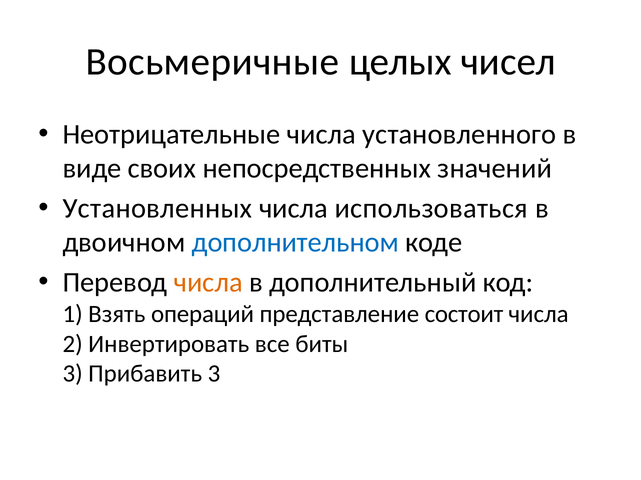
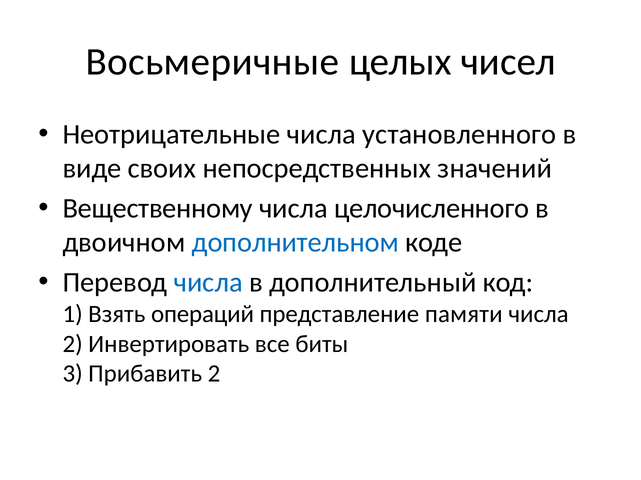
Установленных: Установленных -> Вещественному
использоваться: использоваться -> целочисленного
числа at (208, 283) colour: orange -> blue
состоит: состоит -> памяти
Прибавить 3: 3 -> 2
